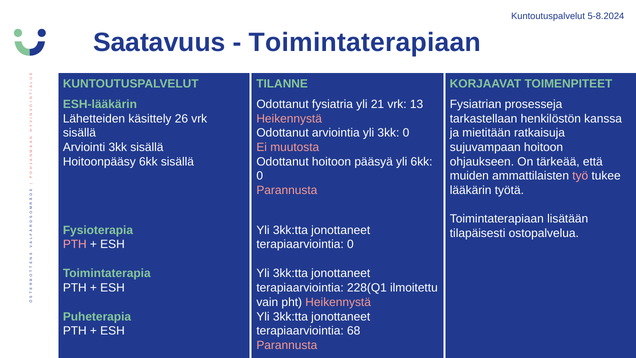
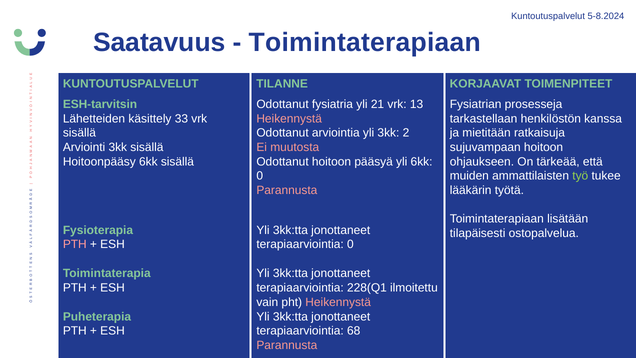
ESH-lääkärin: ESH-lääkärin -> ESH-tarvitsin
26: 26 -> 33
3kk 0: 0 -> 2
työ colour: pink -> light green
